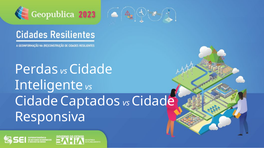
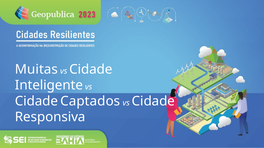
Perdas: Perdas -> Muitas
